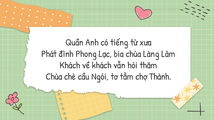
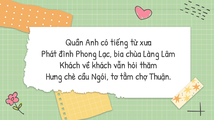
Chùa at (54, 77): Chùa -> Hưng
Thành: Thành -> Thuận
